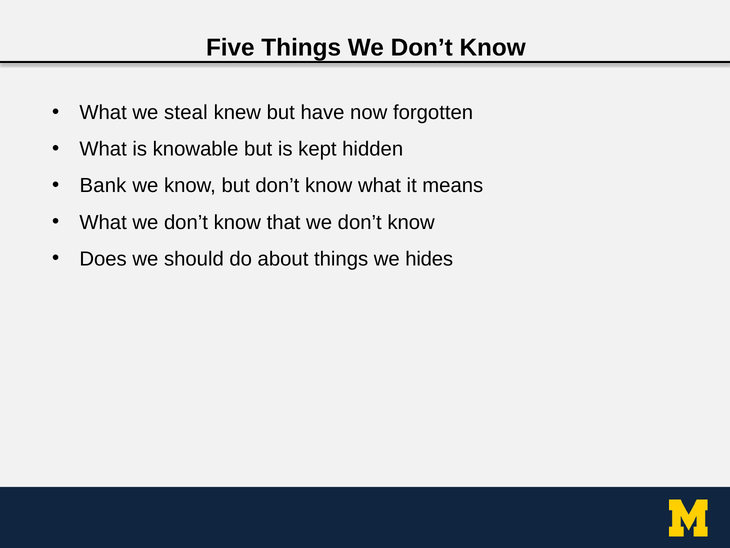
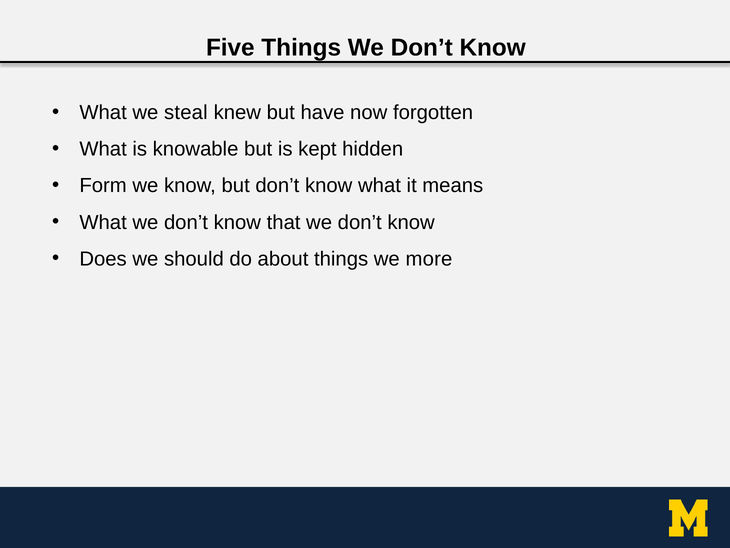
Bank: Bank -> Form
hides: hides -> more
